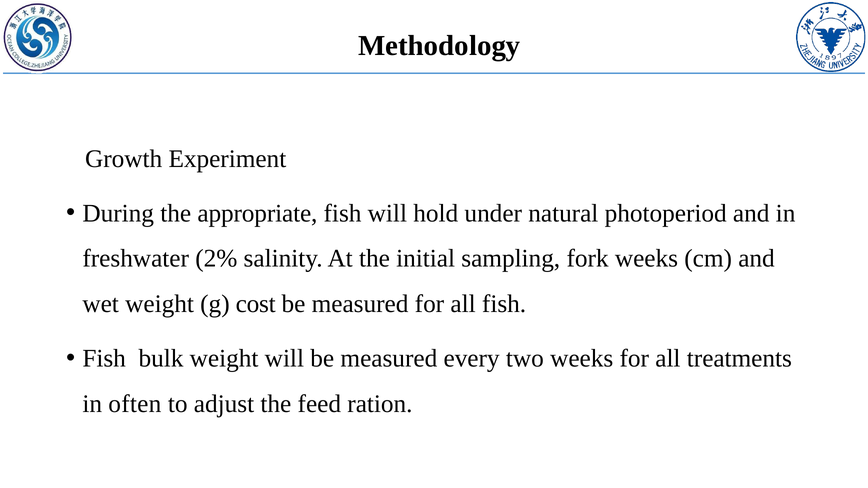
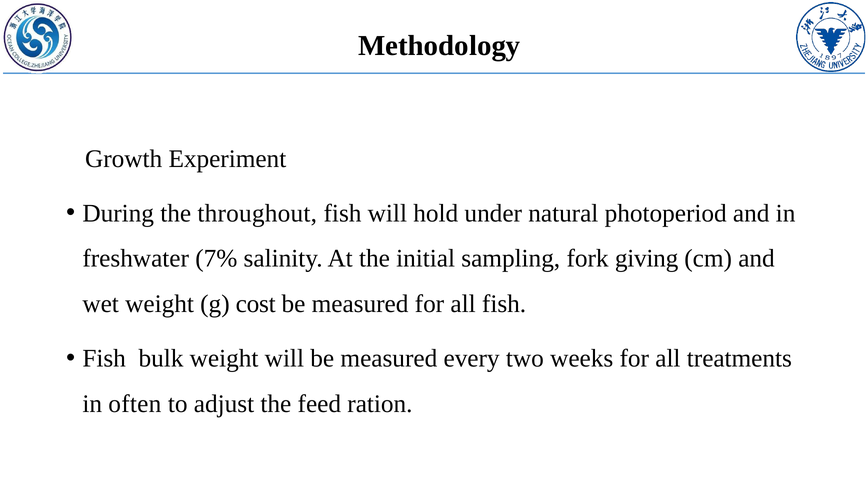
appropriate: appropriate -> throughout
2%: 2% -> 7%
fork weeks: weeks -> giving
